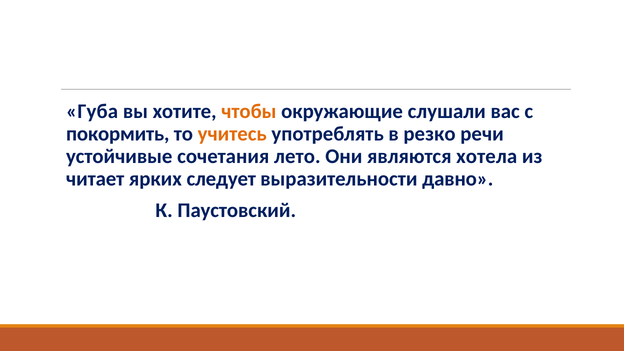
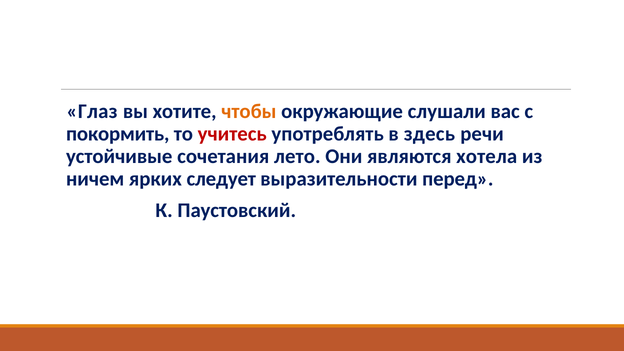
Губа: Губа -> Глаз
учитесь colour: orange -> red
резко: резко -> здесь
читает: читает -> ничем
давно: давно -> перед
